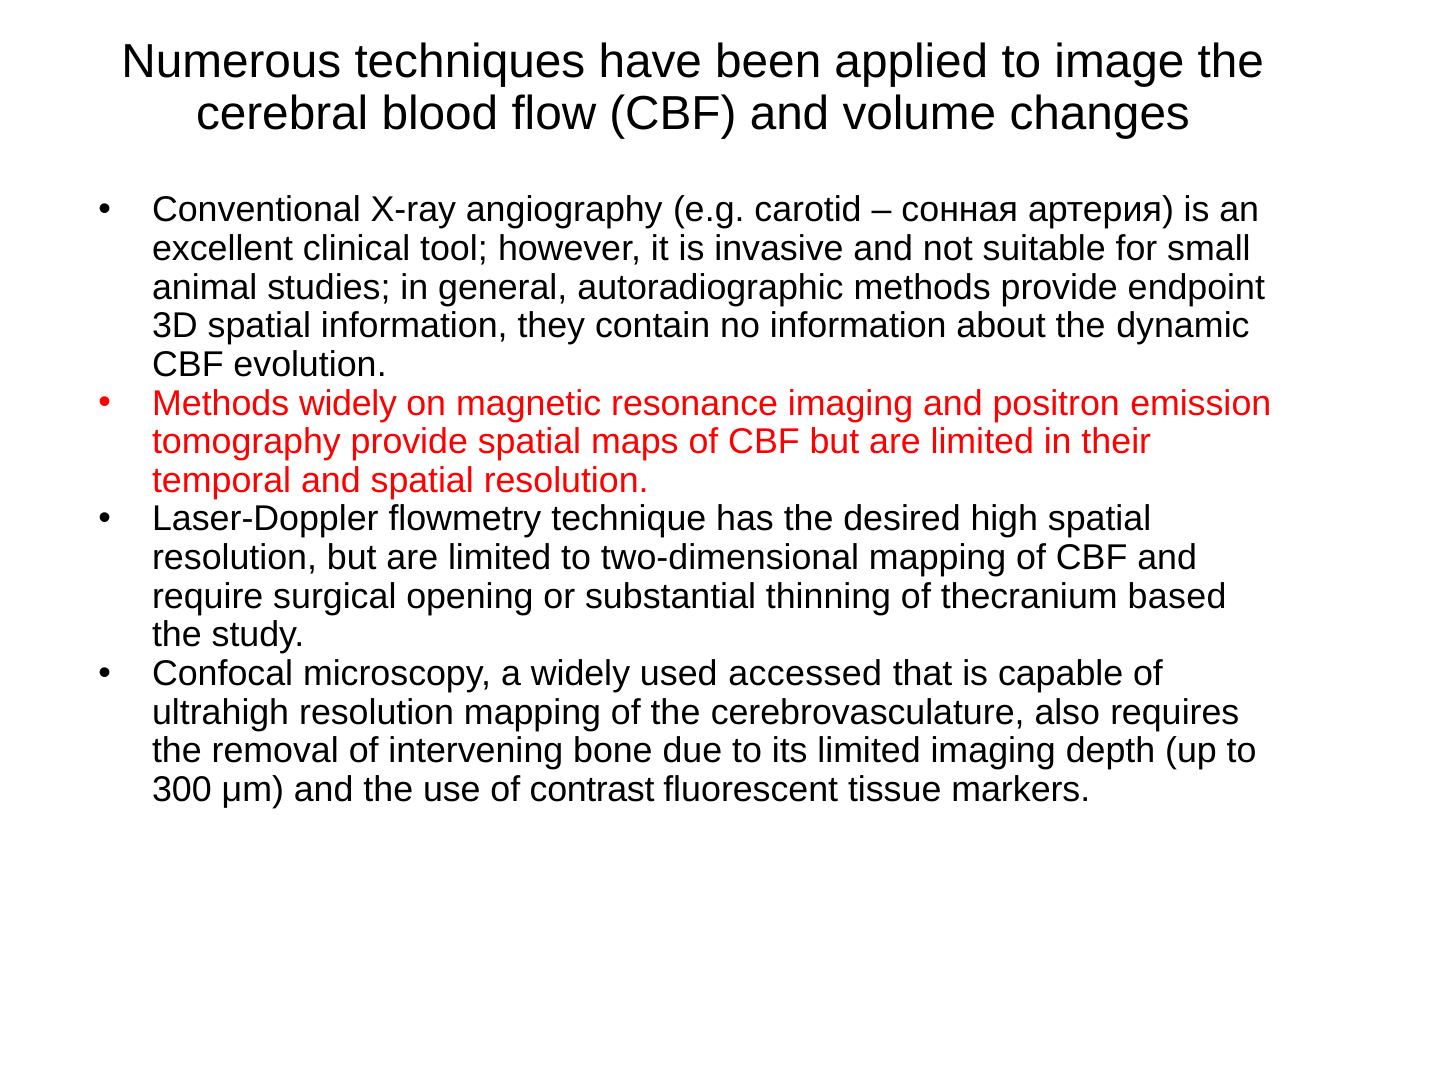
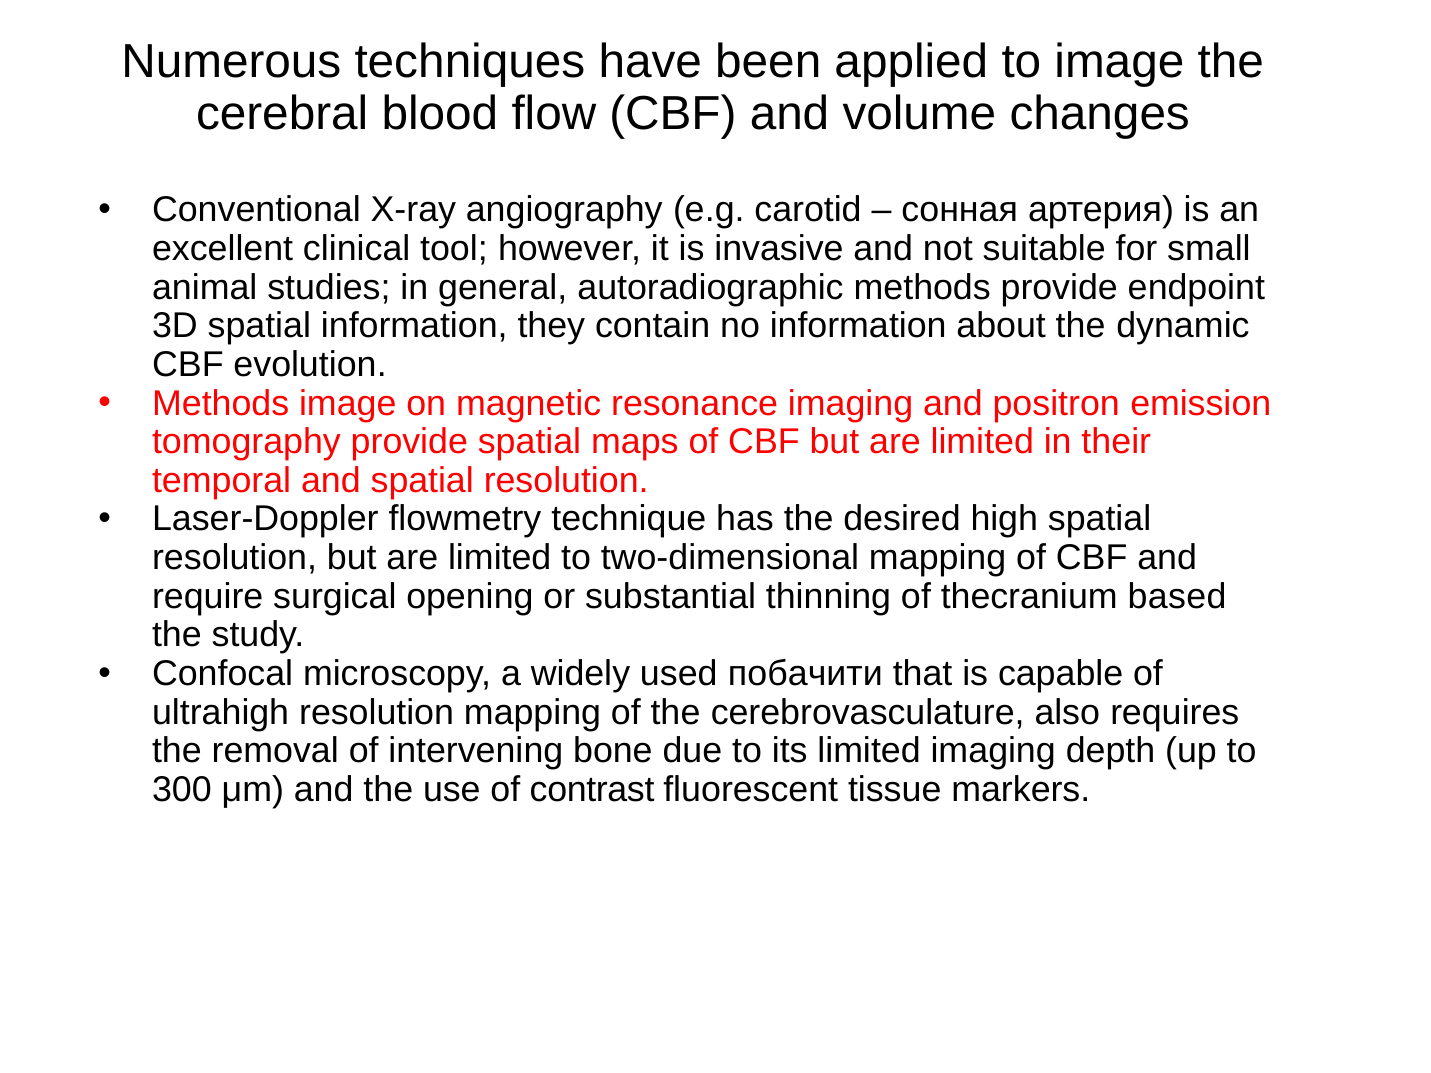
Methods widely: widely -> image
accessed: accessed -> побачити
